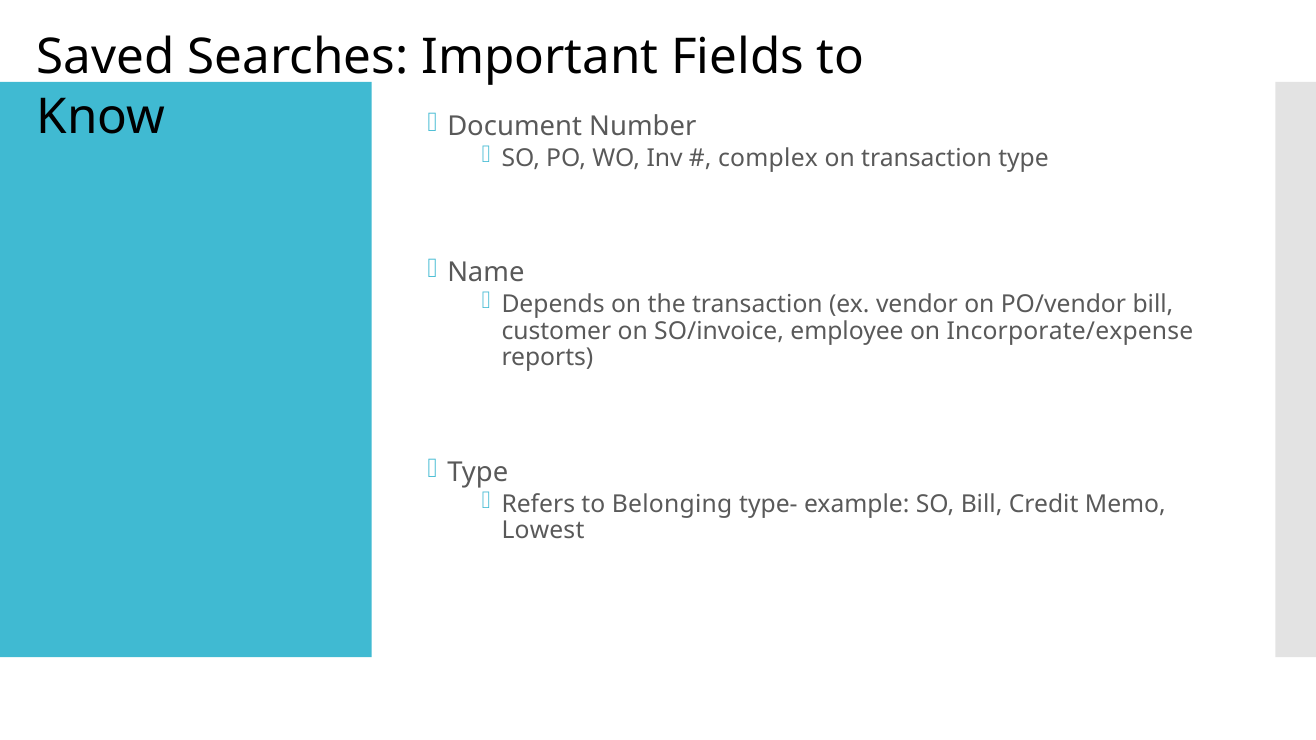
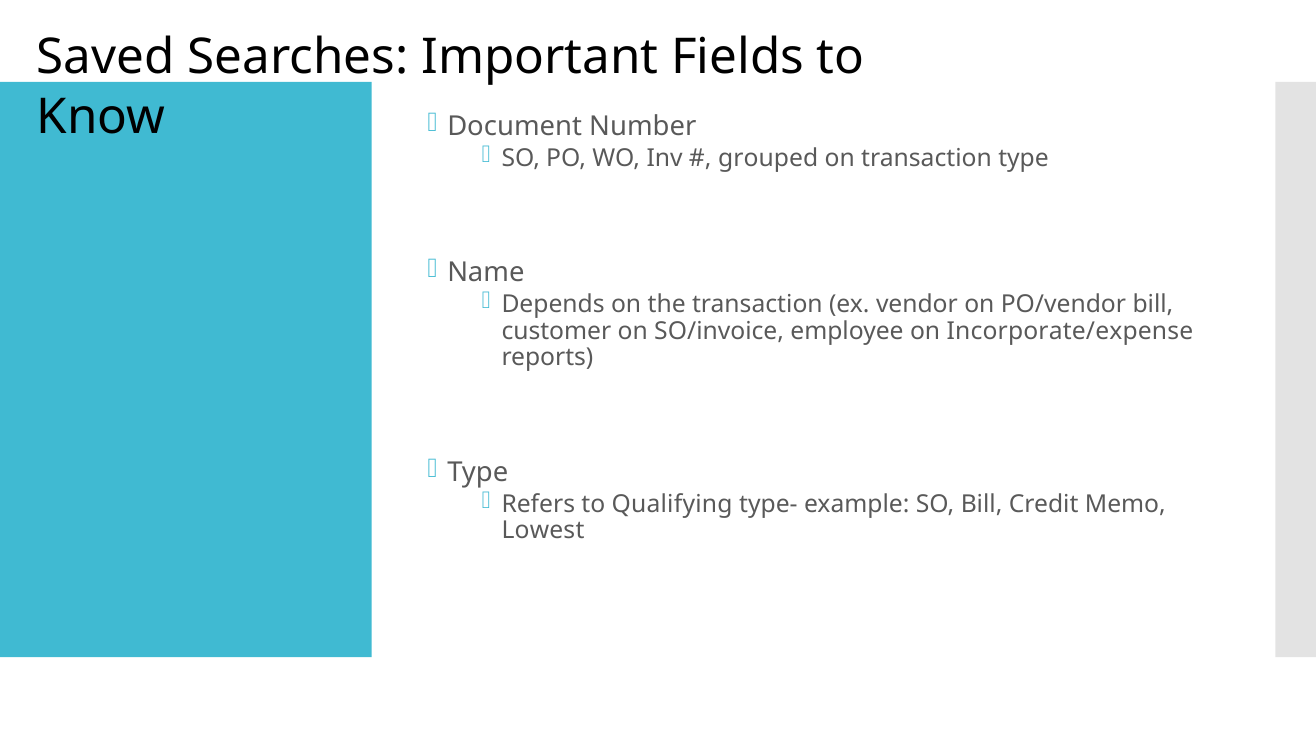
complex: complex -> grouped
Belonging: Belonging -> Qualifying
